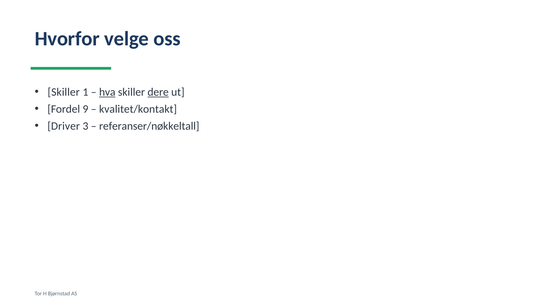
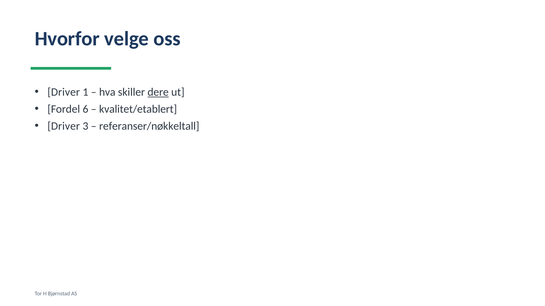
Skiller at (64, 92): Skiller -> Driver
hva underline: present -> none
9: 9 -> 6
kvalitet/kontakt: kvalitet/kontakt -> kvalitet/etablert
